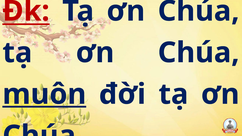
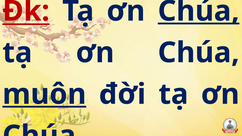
Chúa at (199, 11) underline: none -> present
